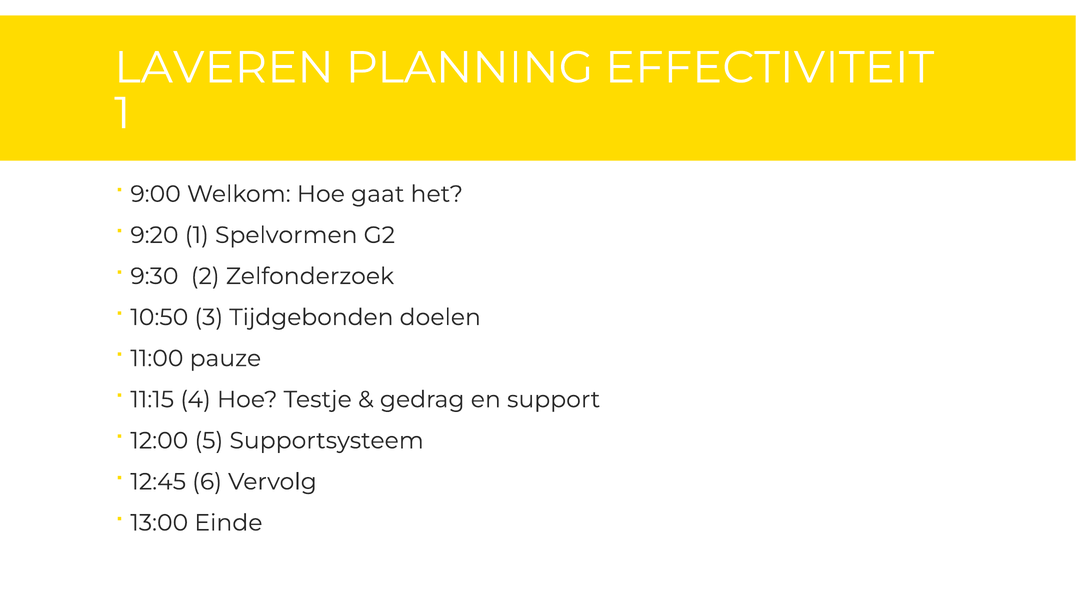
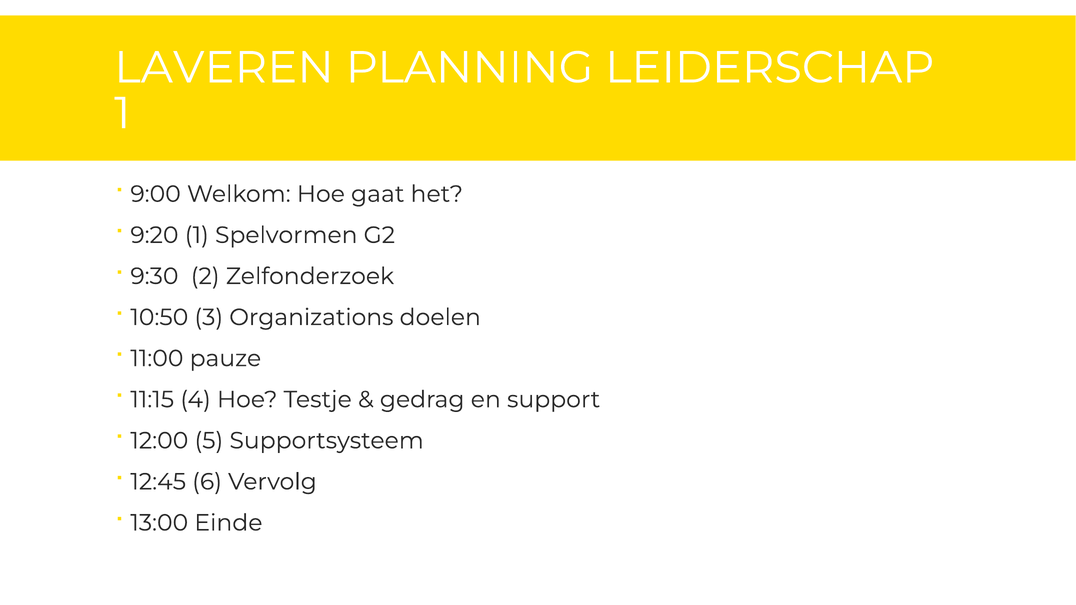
EFFECTIVITEIT: EFFECTIVITEIT -> LEIDERSCHAP
Tijdgebonden: Tijdgebonden -> Organizations
